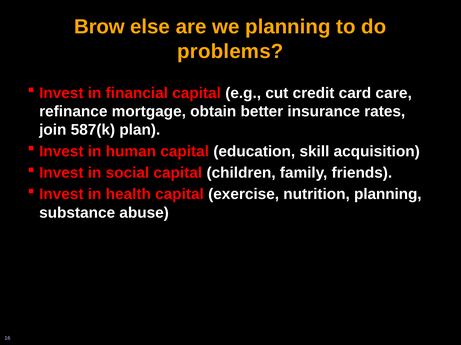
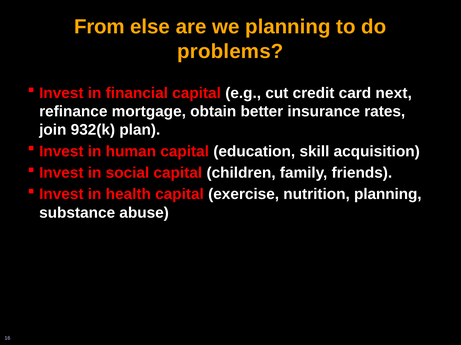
Brow: Brow -> From
care: care -> next
587(k: 587(k -> 932(k
